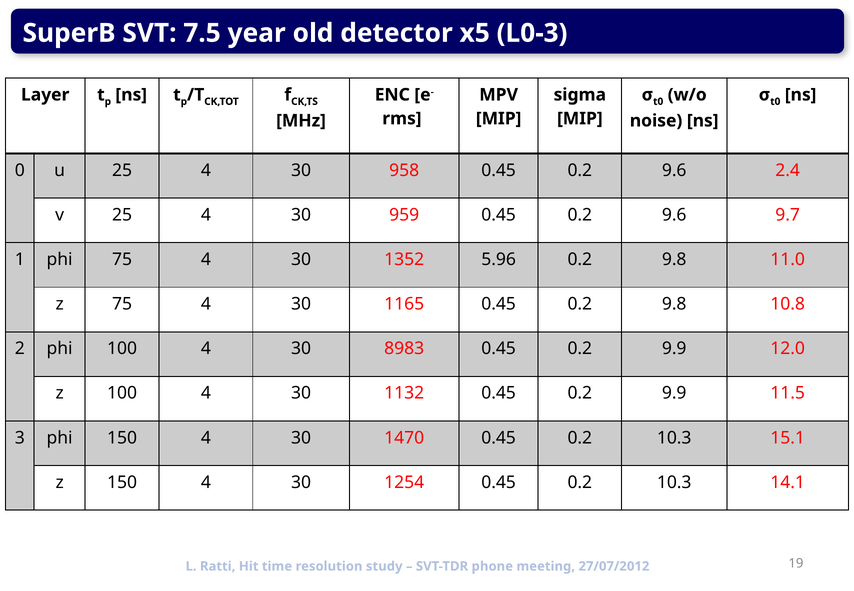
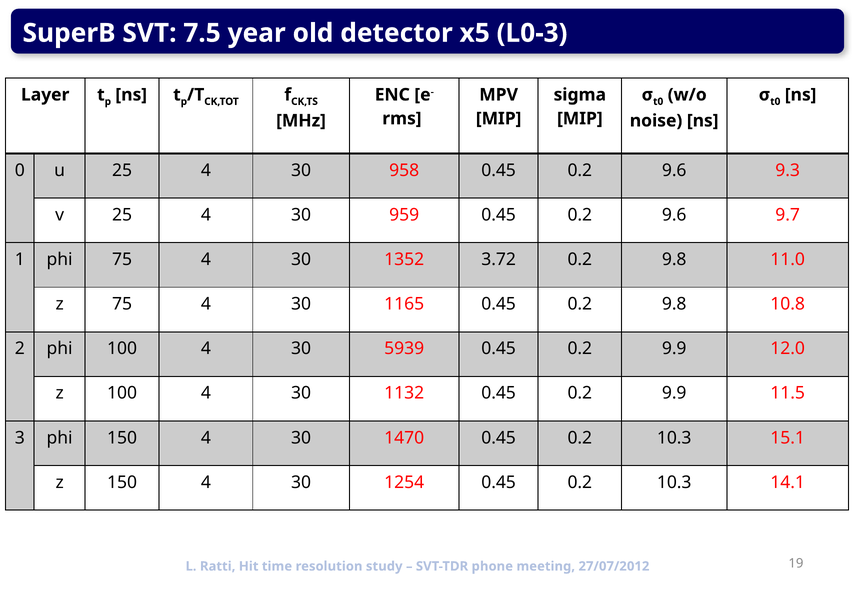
2.4: 2.4 -> 9.3
5.96: 5.96 -> 3.72
8983: 8983 -> 5939
